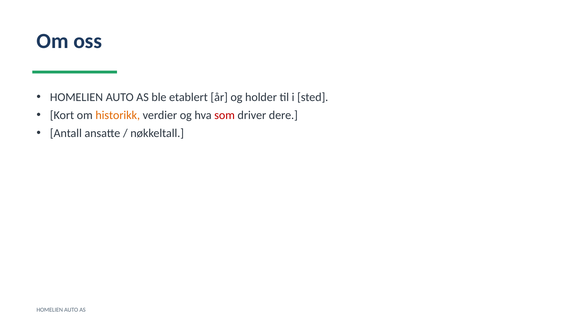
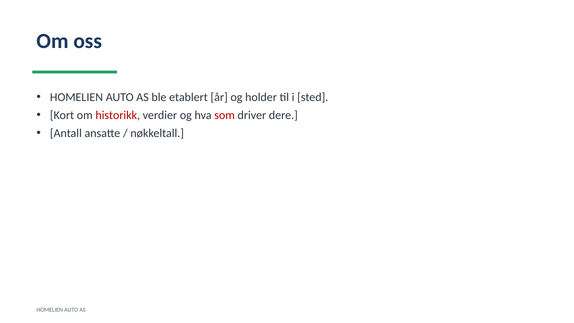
historikk colour: orange -> red
